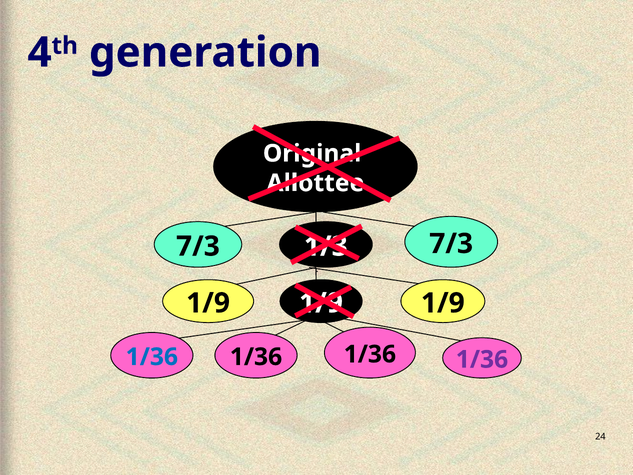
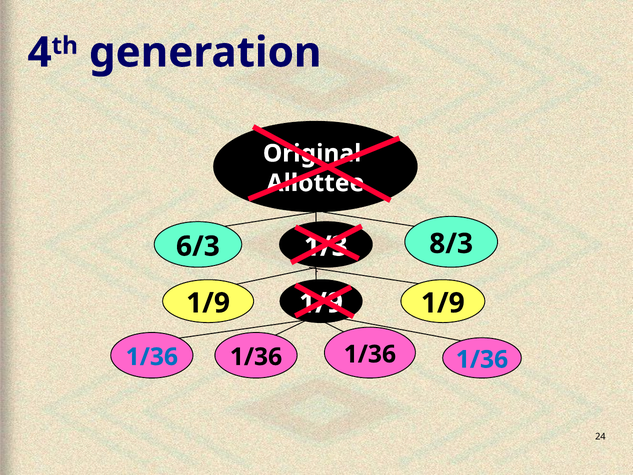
7/3 at (198, 246): 7/3 -> 6/3
7/3 at (451, 244): 7/3 -> 8/3
1/36 at (482, 359) colour: purple -> blue
